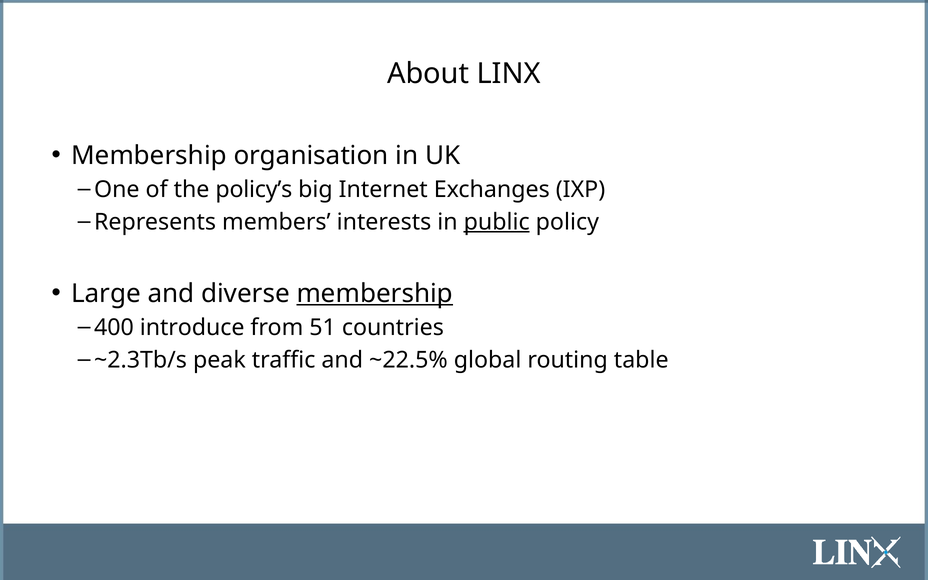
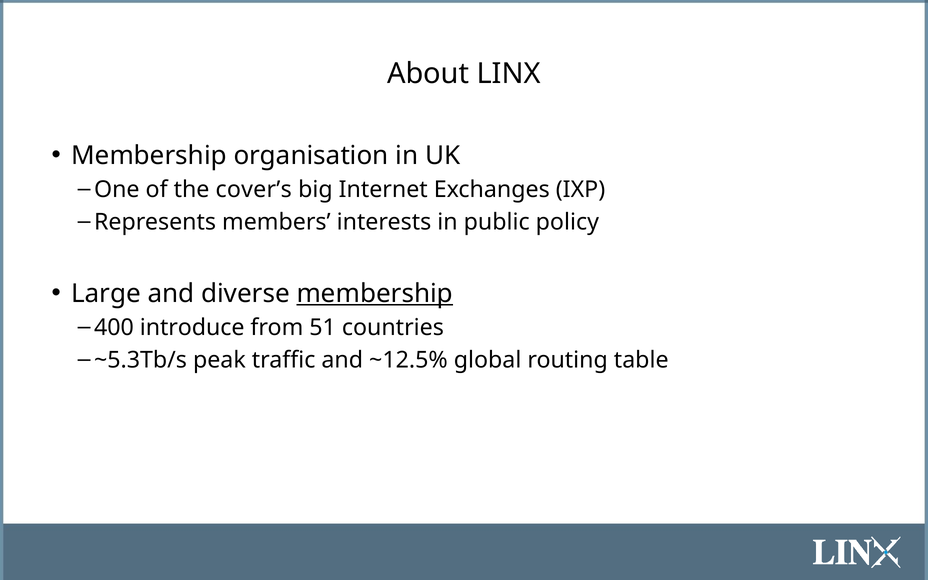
policy’s: policy’s -> cover’s
public underline: present -> none
~2.3Tb/s: ~2.3Tb/s -> ~5.3Tb/s
~22.5%: ~22.5% -> ~12.5%
